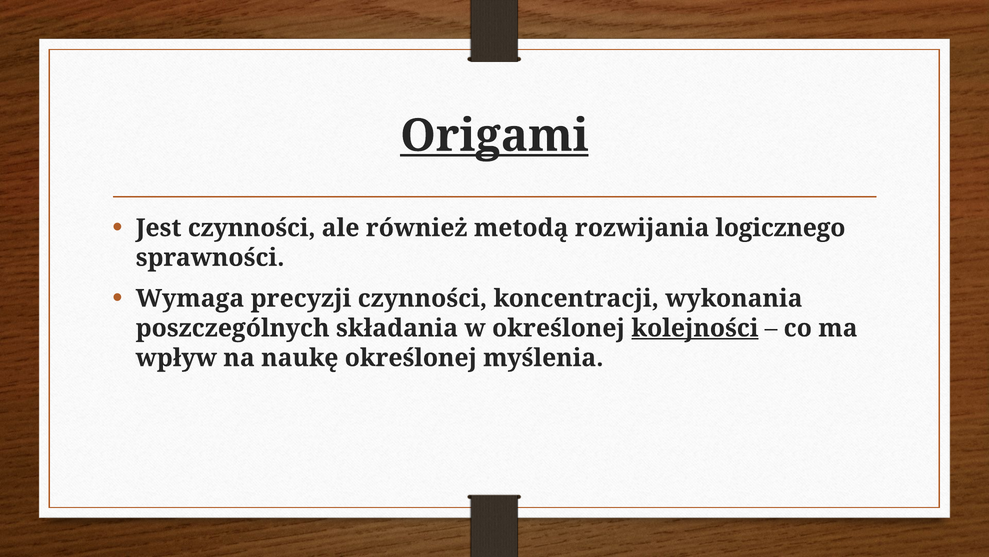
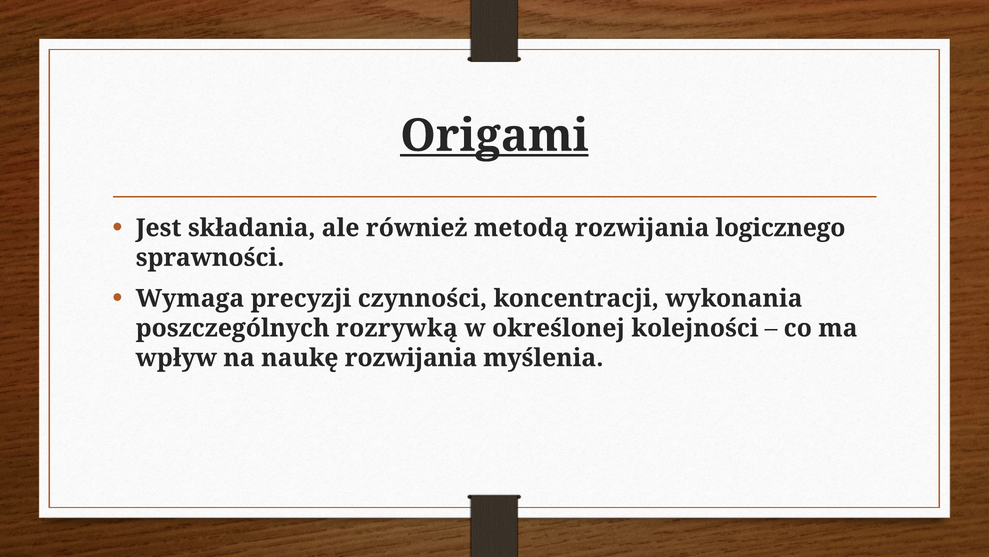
Jest czynności: czynności -> składania
składania: składania -> rozrywką
kolejności underline: present -> none
naukę określonej: określonej -> rozwijania
